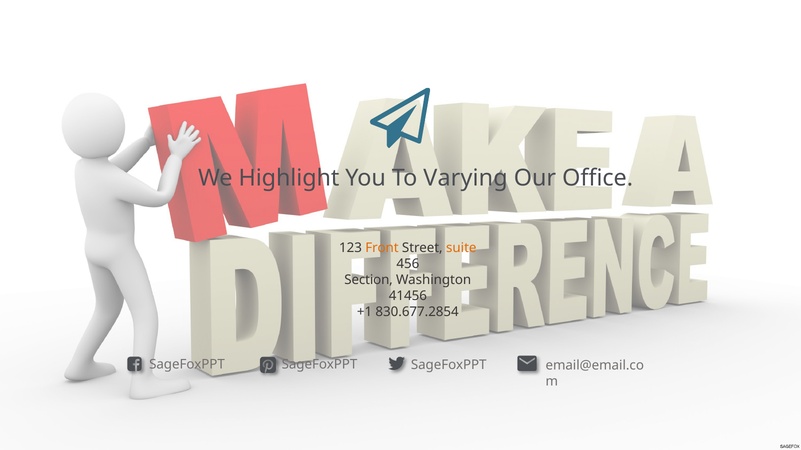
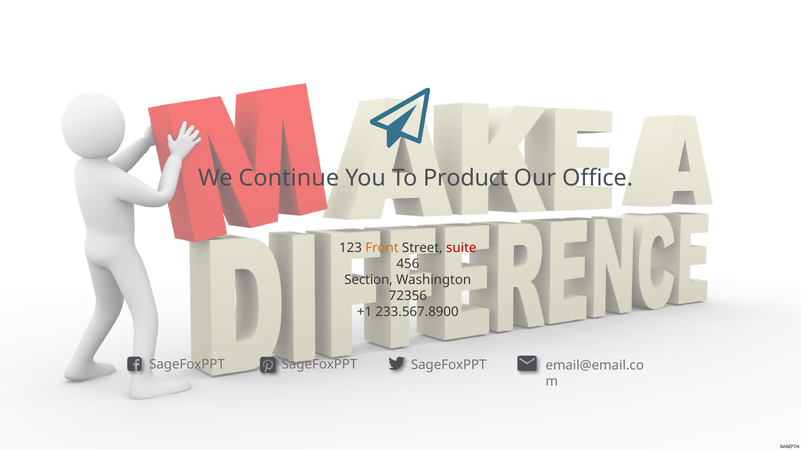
Highlight: Highlight -> Continue
Varying: Varying -> Product
suite colour: orange -> red
41456: 41456 -> 72356
830.677.2854: 830.677.2854 -> 233.567.8900
